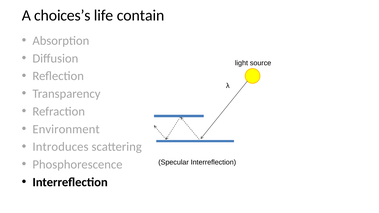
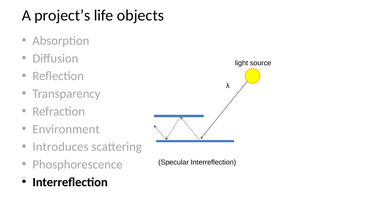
choices’s: choices’s -> project’s
contain: contain -> objects
